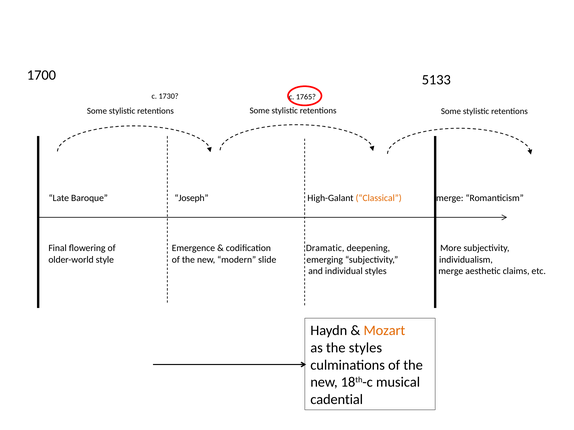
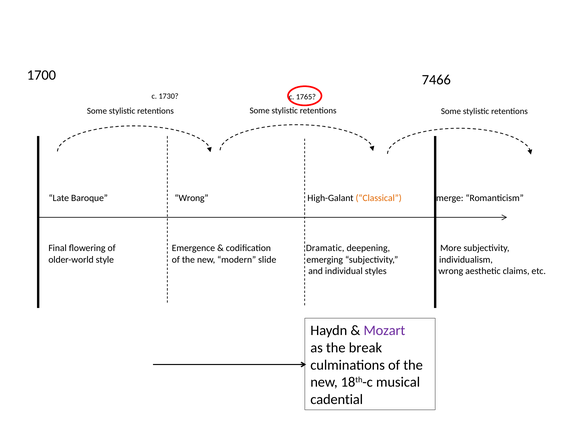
5133: 5133 -> 7466
Baroque Joseph: Joseph -> Wrong
styles merge: merge -> wrong
Mozart colour: orange -> purple
the styles: styles -> break
